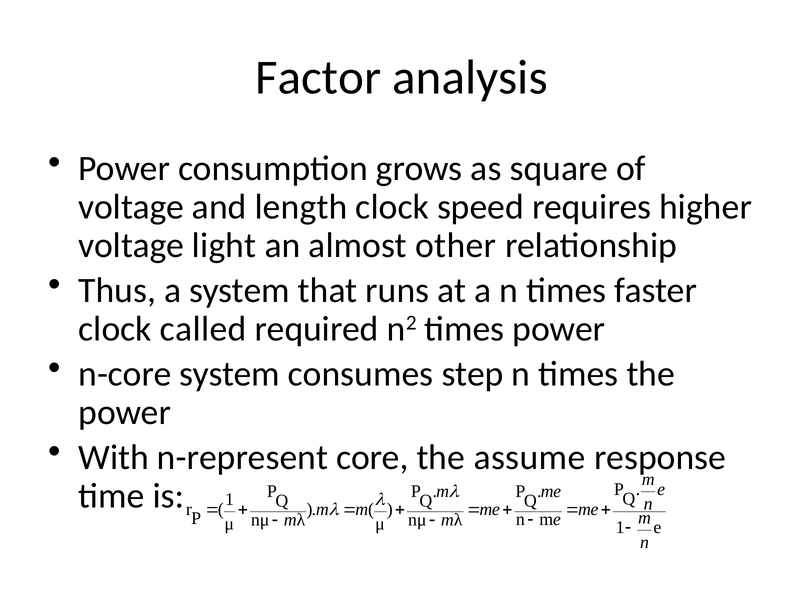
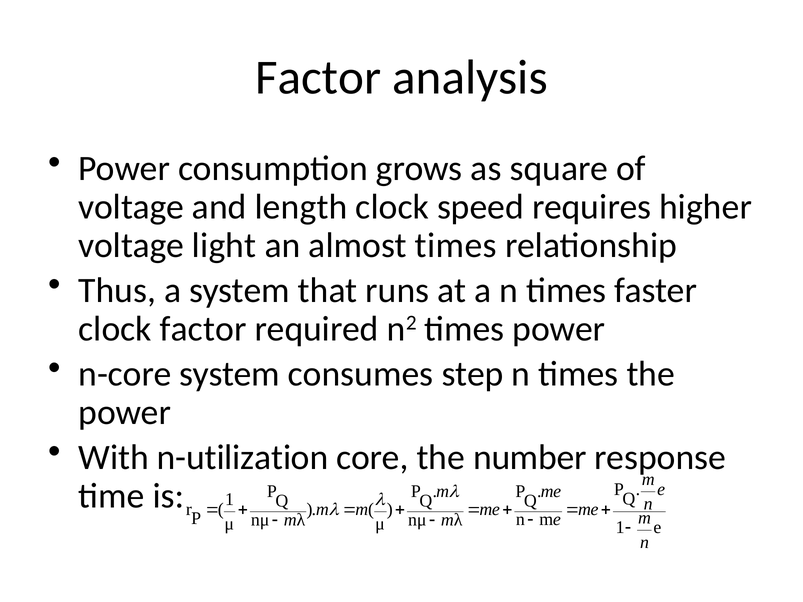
almost other: other -> times
clock called: called -> factor
n-represent: n-represent -> n-utilization
assume: assume -> number
